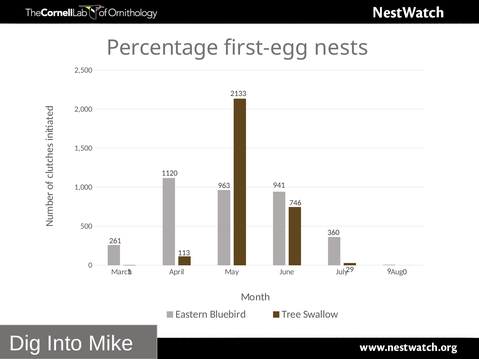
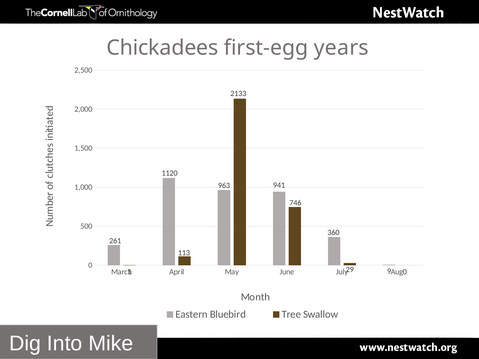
Percentage: Percentage -> Chickadees
nests: nests -> years
